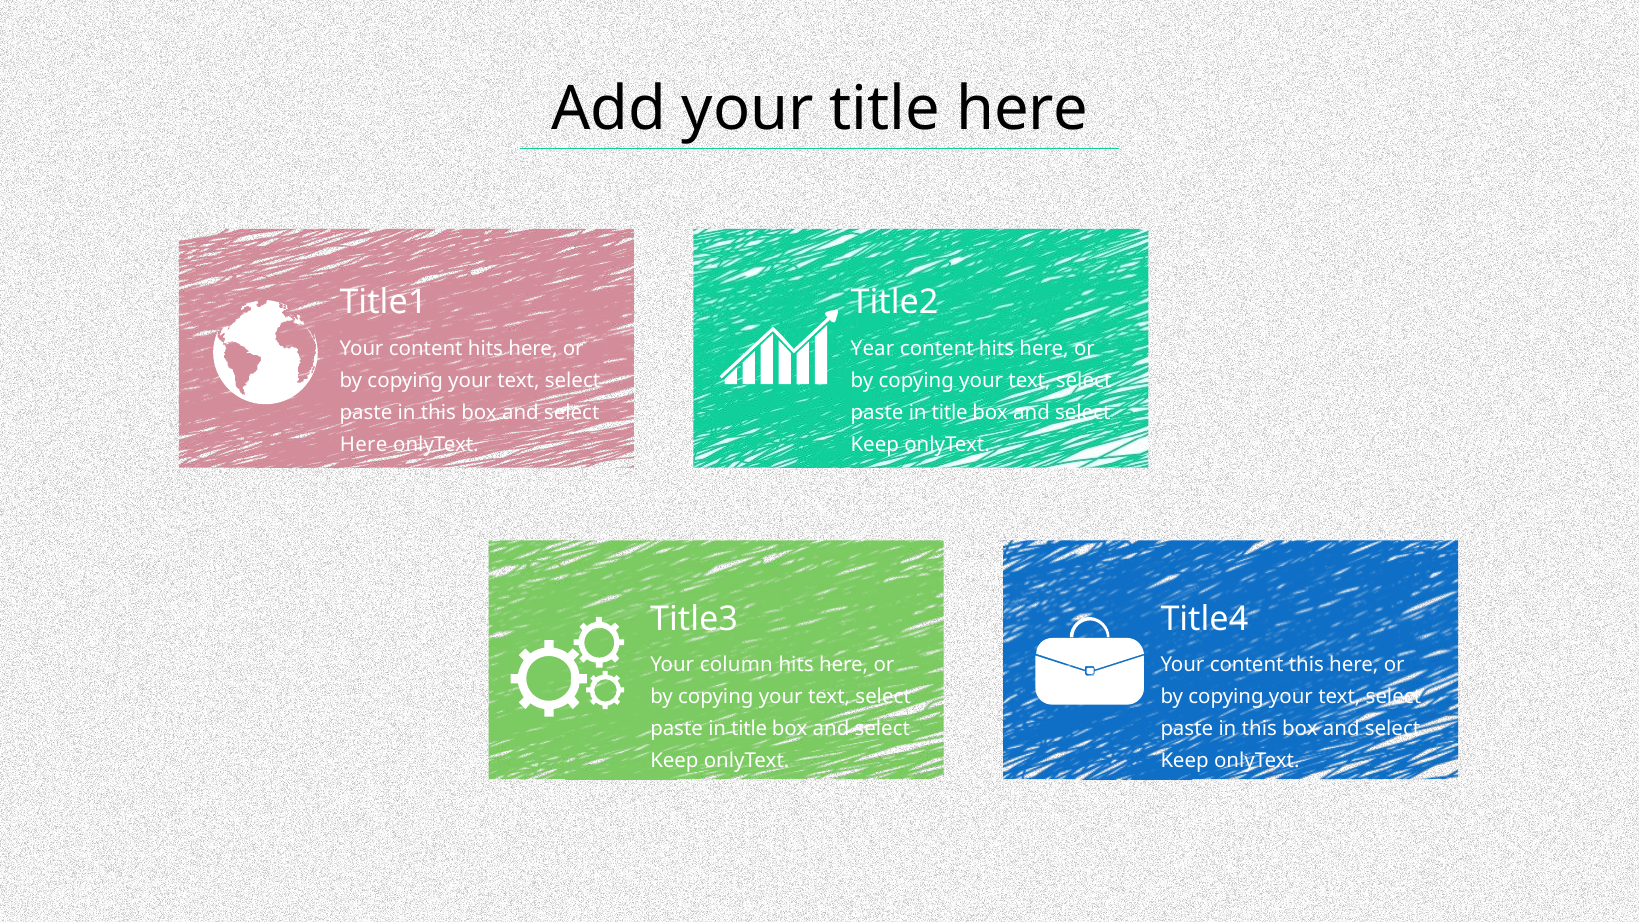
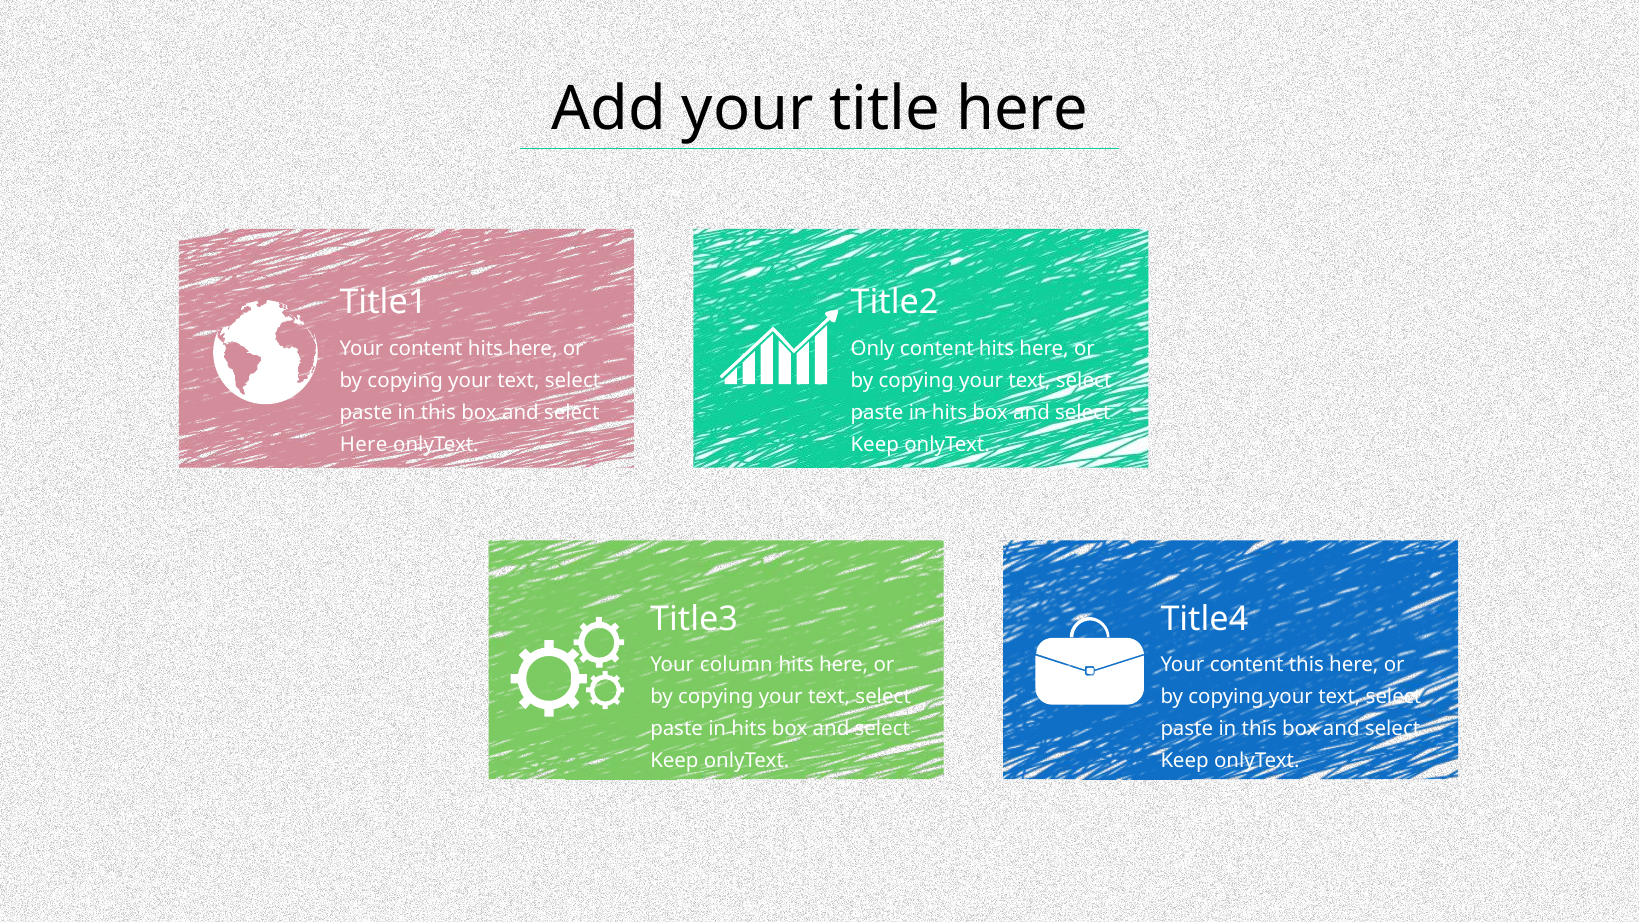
Year: Year -> Only
title at (950, 412): title -> hits
title at (749, 729): title -> hits
